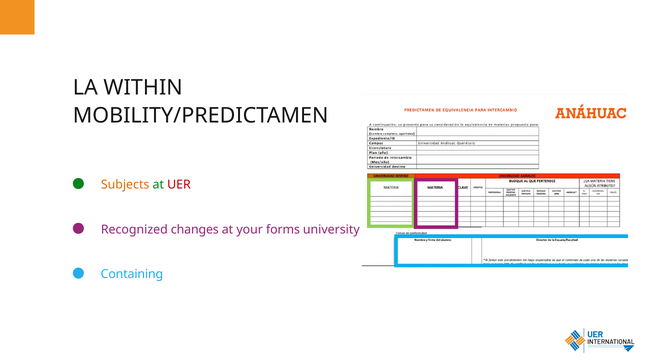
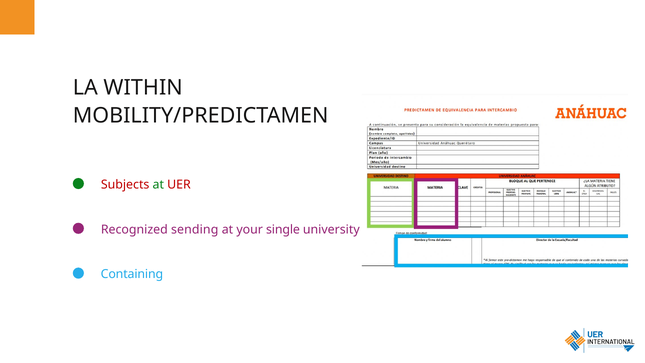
Subjects colour: orange -> red
changes: changes -> sending
forms: forms -> single
